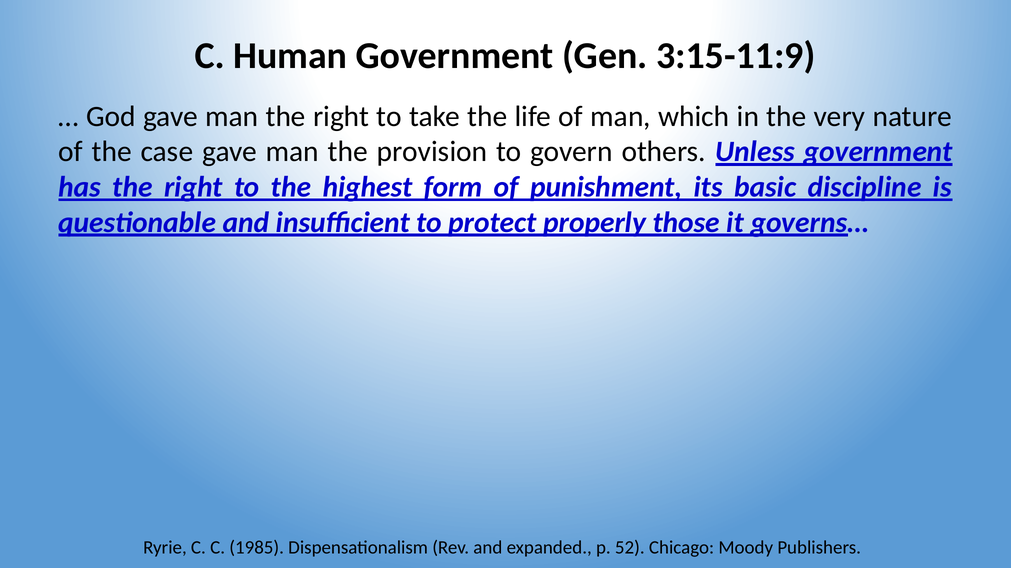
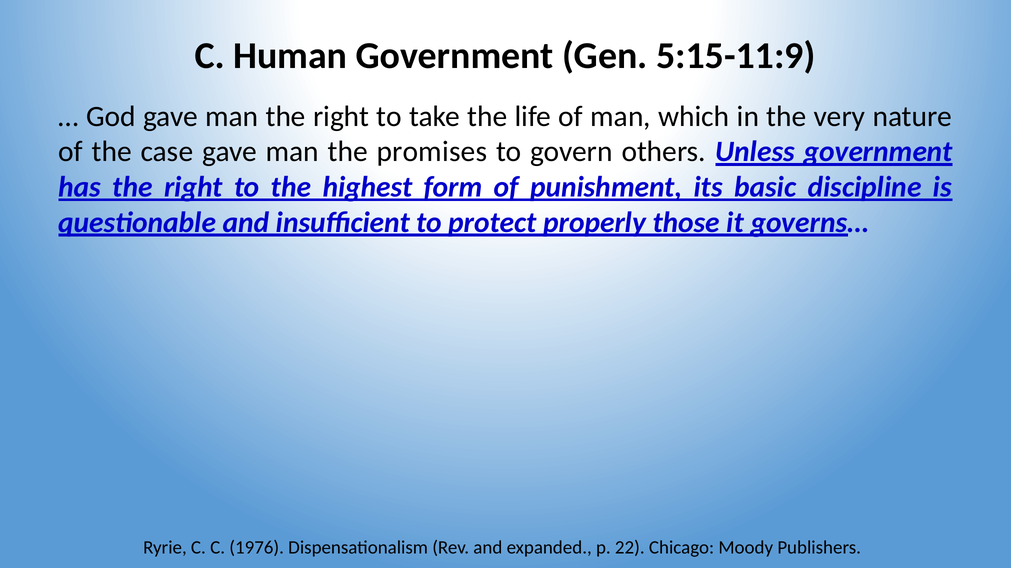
3:15-11:9: 3:15-11:9 -> 5:15-11:9
provision: provision -> promises
1985: 1985 -> 1976
52: 52 -> 22
